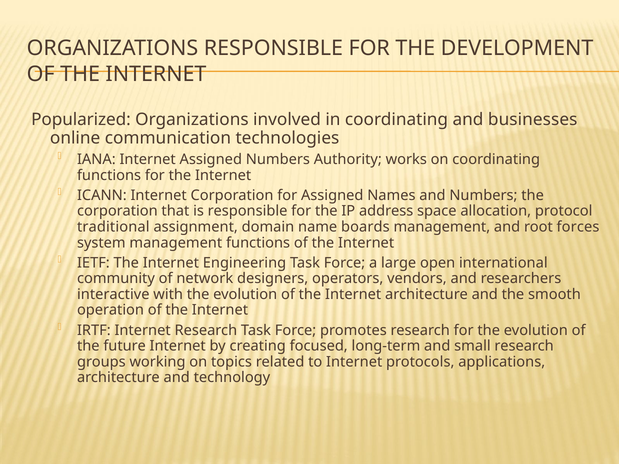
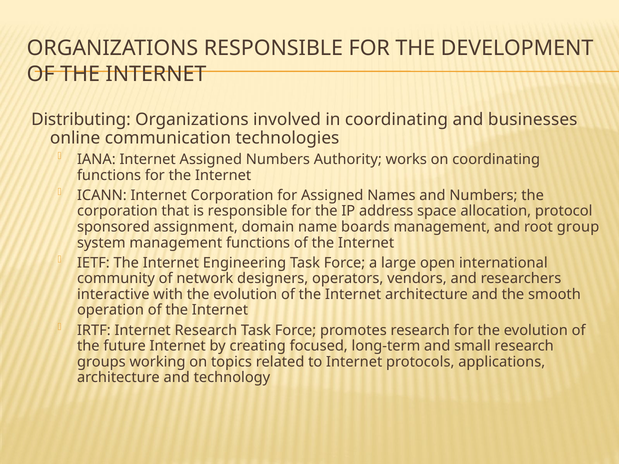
Popularized: Popularized -> Distributing
traditional: traditional -> sponsored
forces: forces -> group
